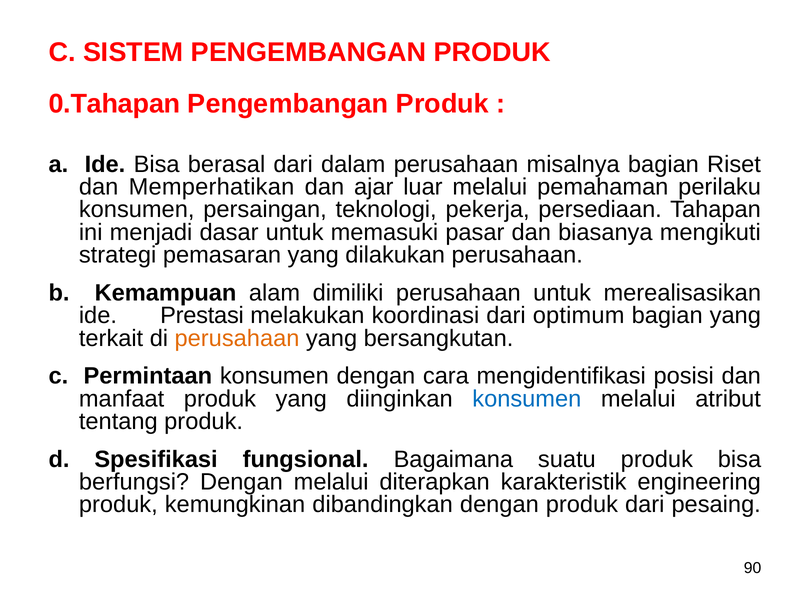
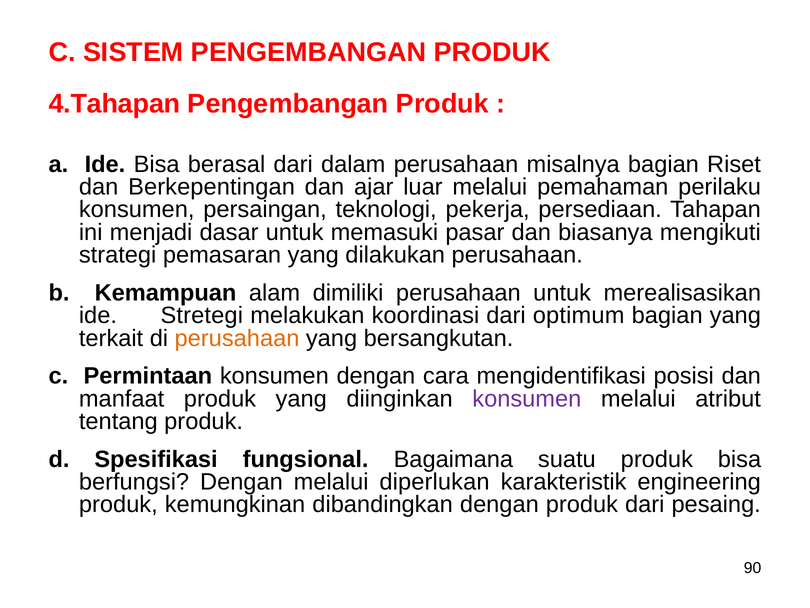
0.Tahapan: 0.Tahapan -> 4.Tahapan
Memperhatikan: Memperhatikan -> Berkepentingan
Prestasi: Prestasi -> Stretegi
konsumen at (527, 398) colour: blue -> purple
diterapkan: diterapkan -> diperlukan
